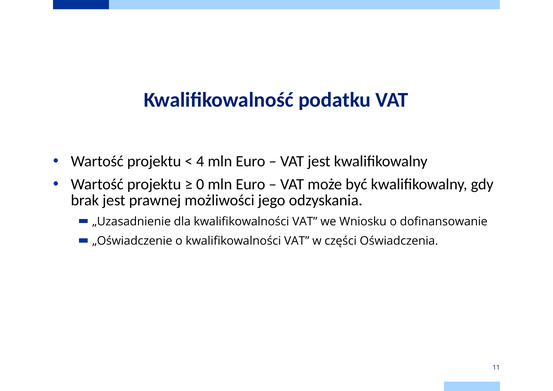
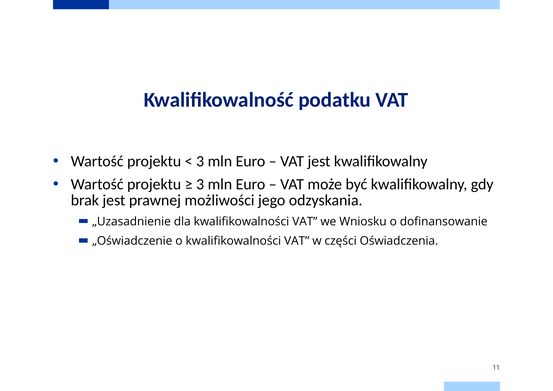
4 at (200, 161): 4 -> 3
0 at (200, 184): 0 -> 3
